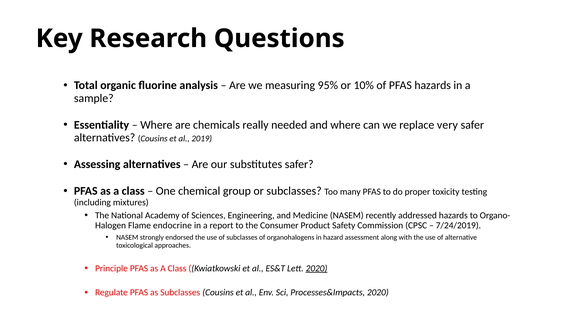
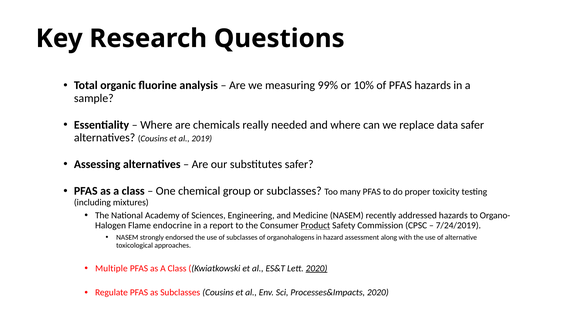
95%: 95% -> 99%
very: very -> data
Product underline: none -> present
Principle: Principle -> Multiple
